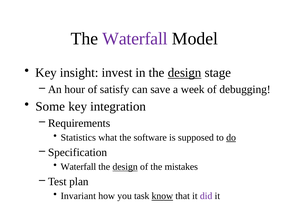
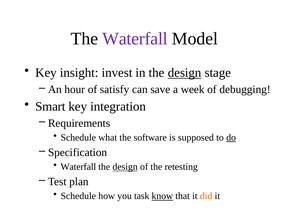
Some: Some -> Smart
Statistics at (78, 137): Statistics -> Schedule
mistakes: mistakes -> retesting
Invariant at (78, 196): Invariant -> Schedule
did colour: purple -> orange
